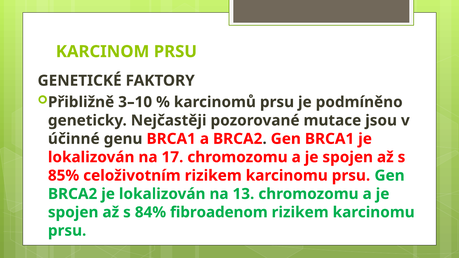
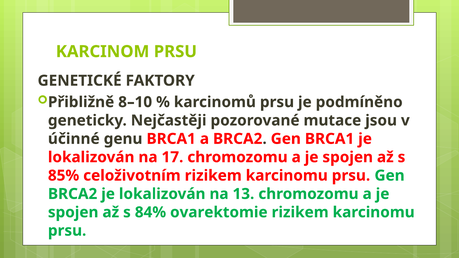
3–10: 3–10 -> 8–10
fibroadenom: fibroadenom -> ovarektomie
